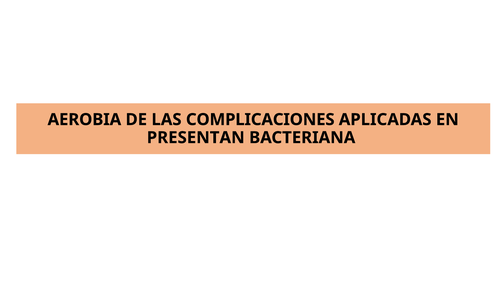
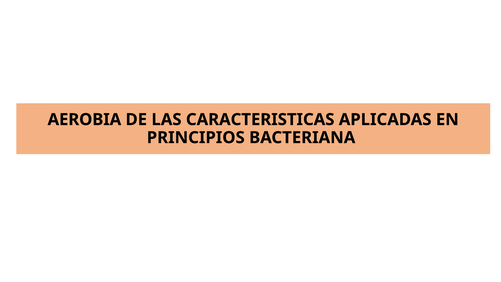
COMPLICACIONES: COMPLICACIONES -> CARACTERISTICAS
PRESENTAN: PRESENTAN -> PRINCIPIOS
